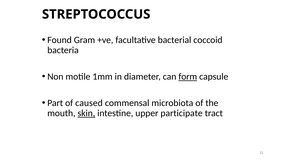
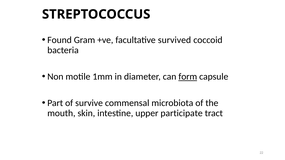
bacterial: bacterial -> survived
caused: caused -> survive
skin underline: present -> none
